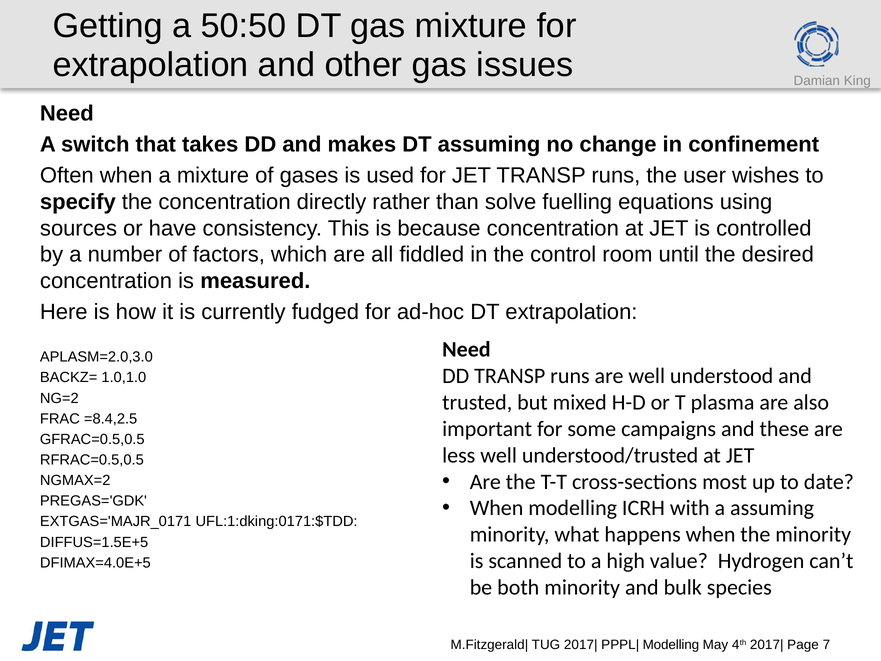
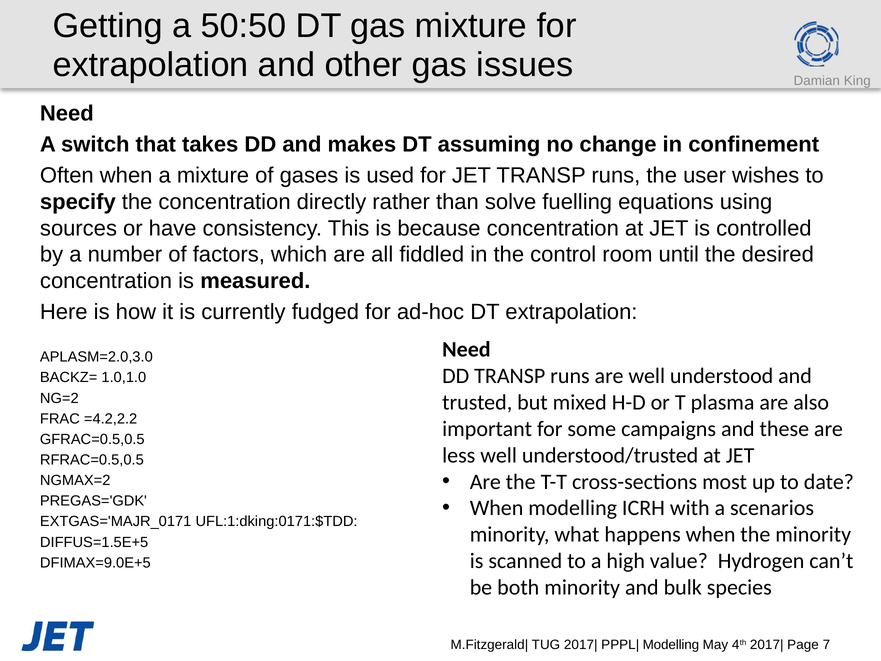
=8.4,2.5: =8.4,2.5 -> =4.2,2.2
a assuming: assuming -> scenarios
DFIMAX=4.0E+5: DFIMAX=4.0E+5 -> DFIMAX=9.0E+5
